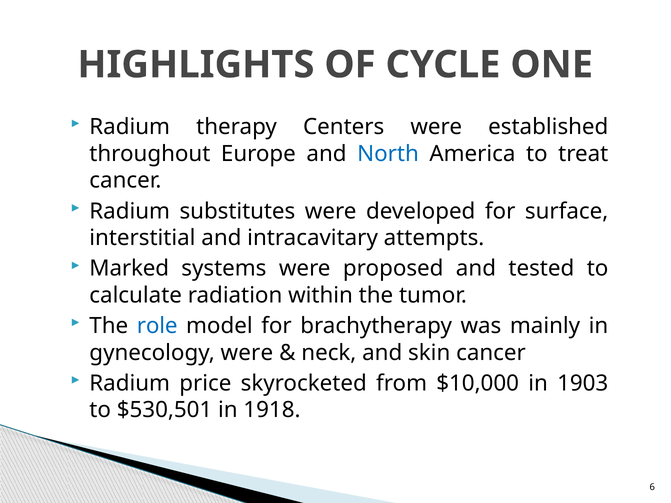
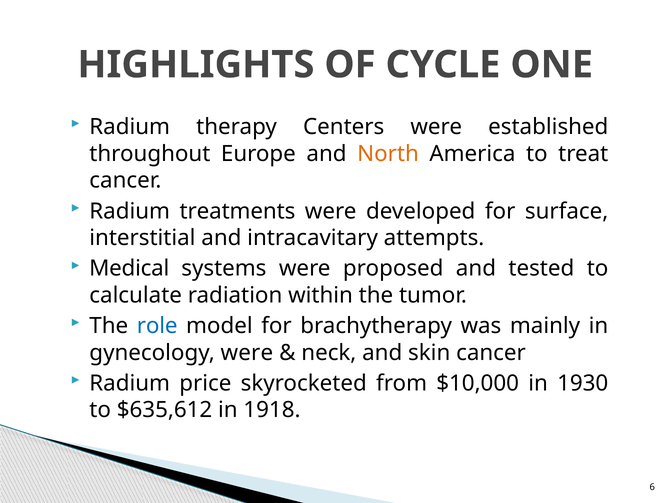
North colour: blue -> orange
substitutes: substitutes -> treatments
Marked: Marked -> Medical
1903: 1903 -> 1930
$530,501: $530,501 -> $635,612
